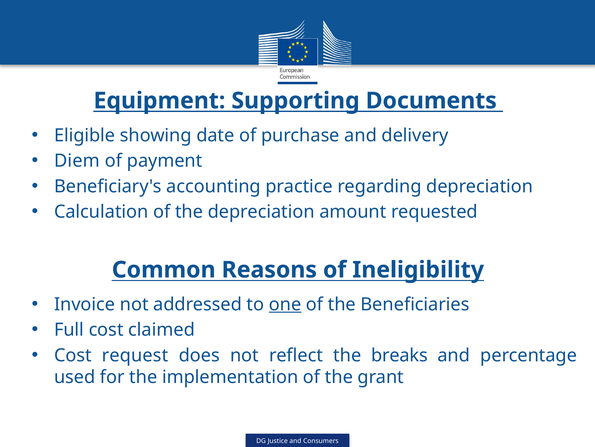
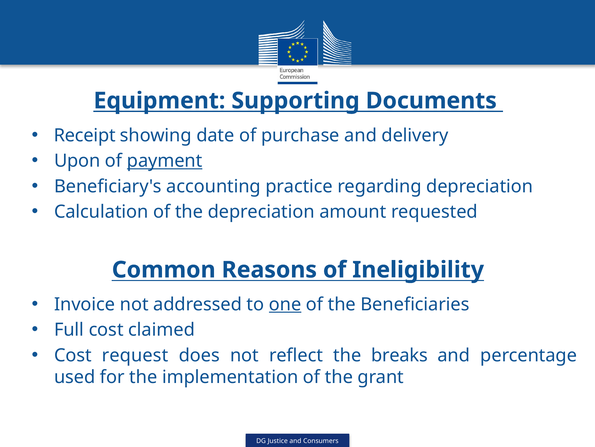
Eligible: Eligible -> Receipt
Diem: Diem -> Upon
payment underline: none -> present
